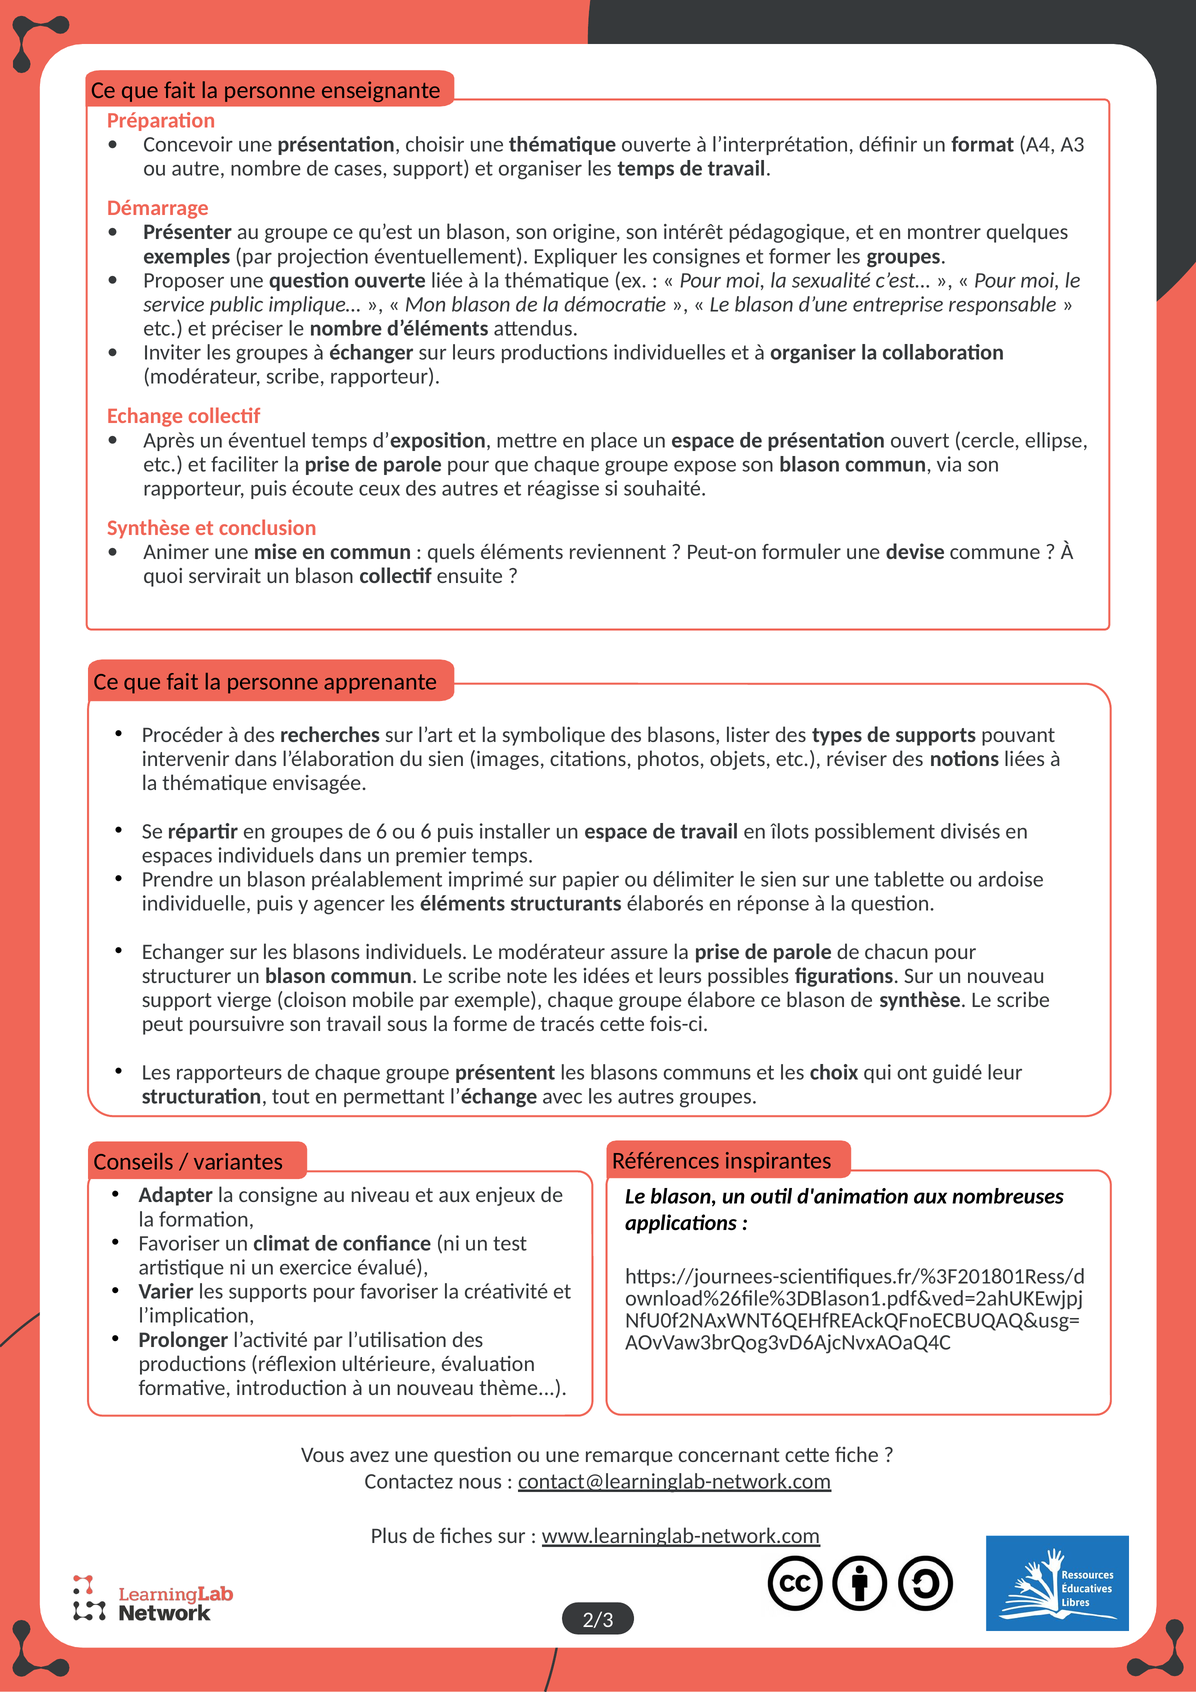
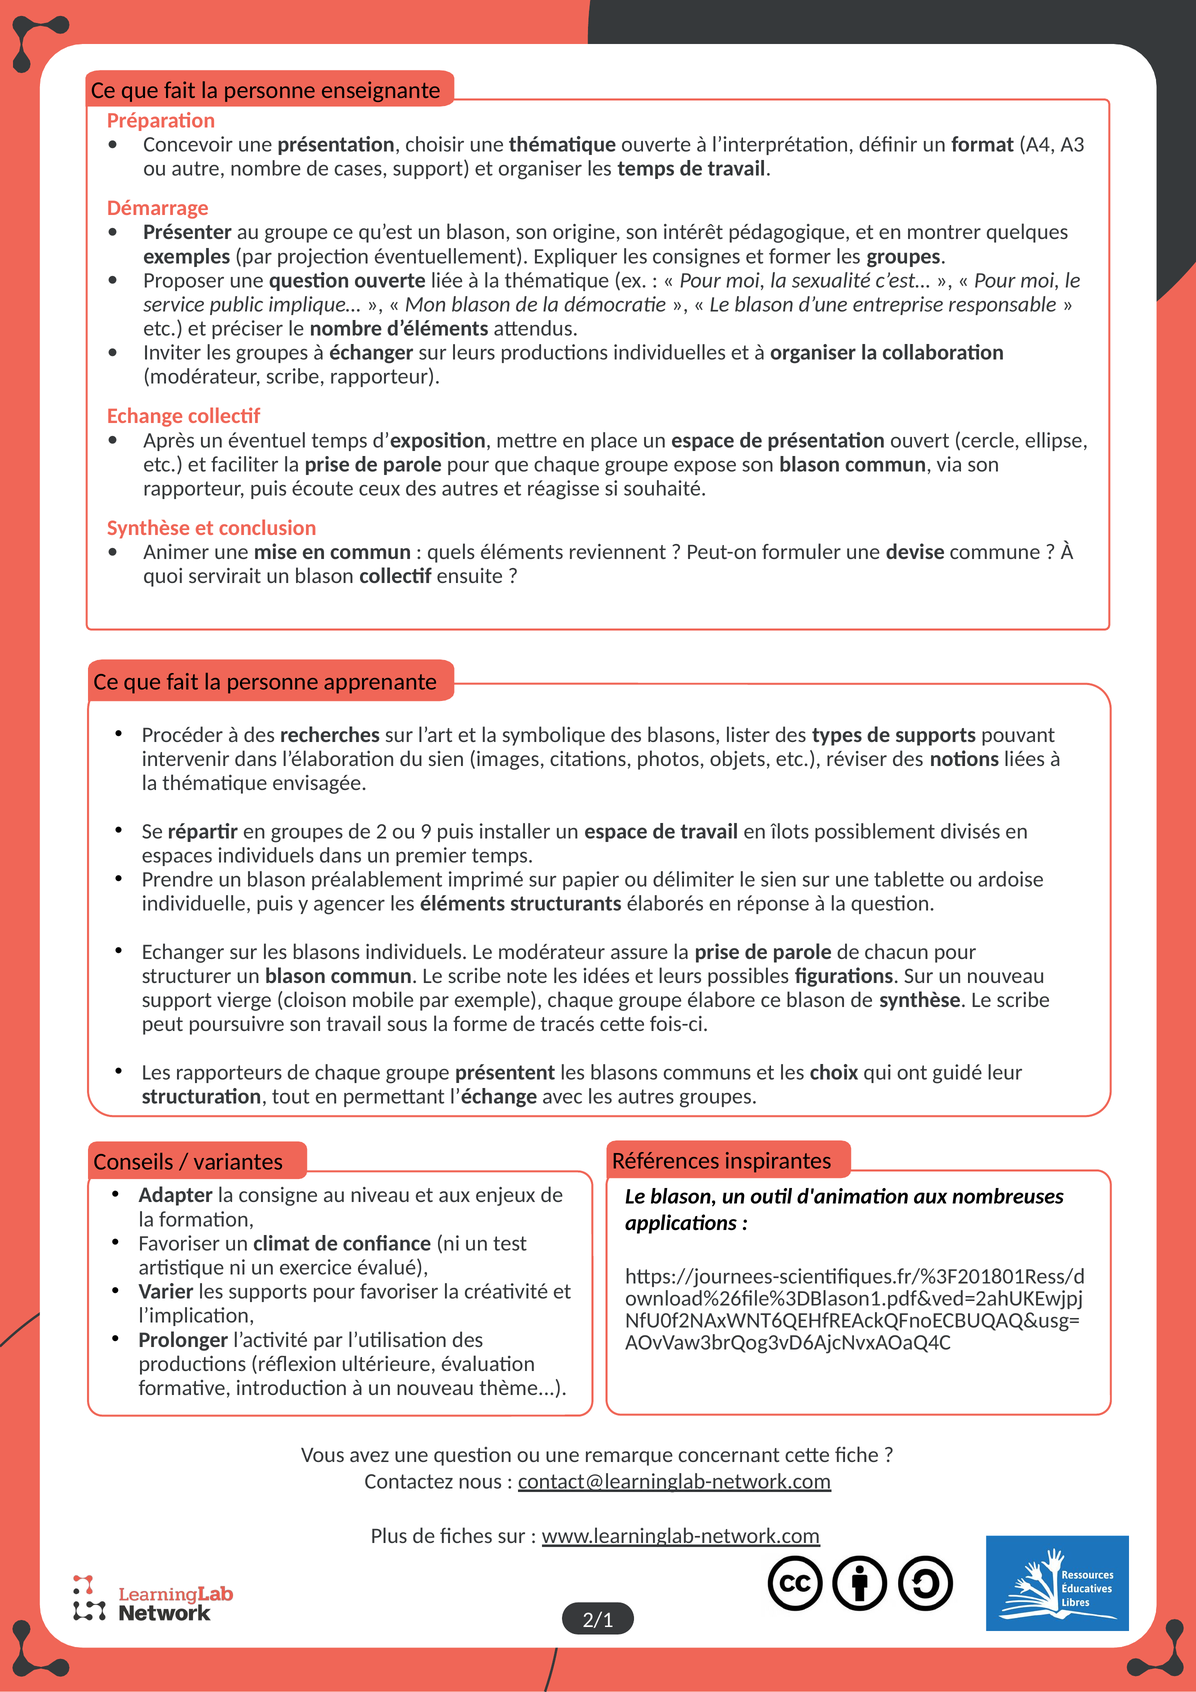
de 6: 6 -> 2
ou 6: 6 -> 9
2/3: 2/3 -> 2/1
